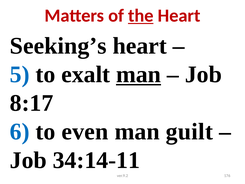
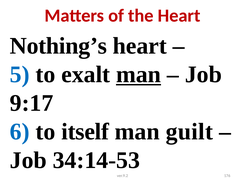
the underline: present -> none
Seeking’s: Seeking’s -> Nothing’s
8:17: 8:17 -> 9:17
even: even -> itself
34:14-11: 34:14-11 -> 34:14-53
